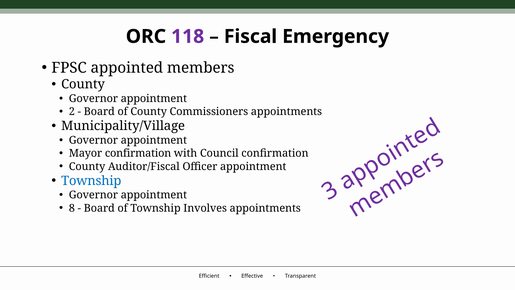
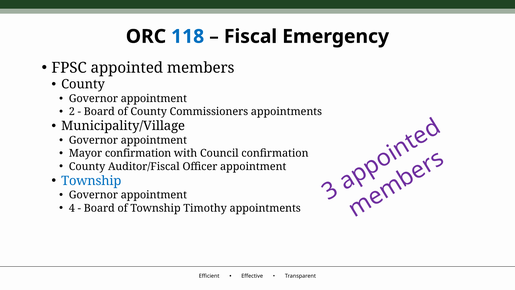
118 colour: purple -> blue
8: 8 -> 4
Involves: Involves -> Timothy
